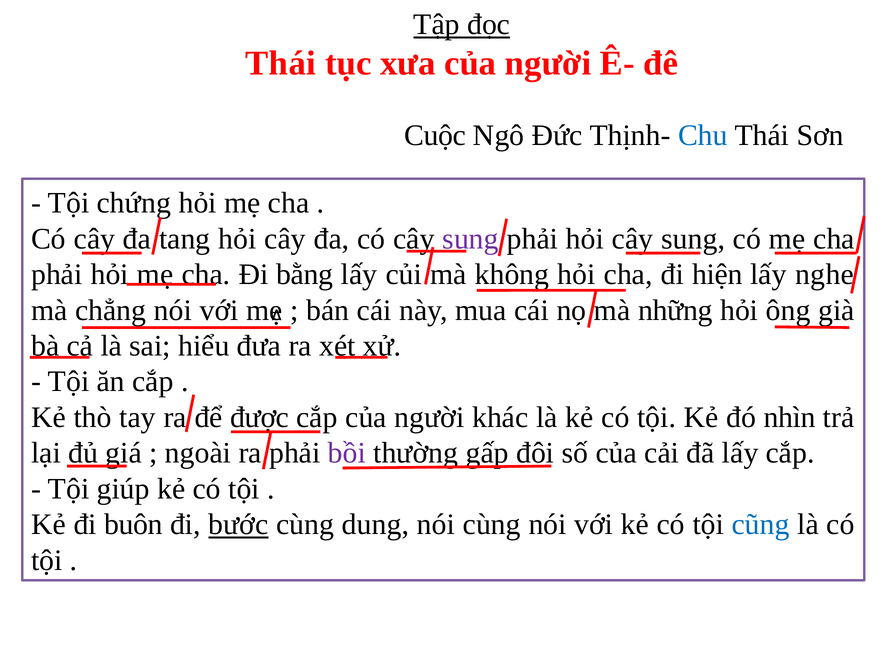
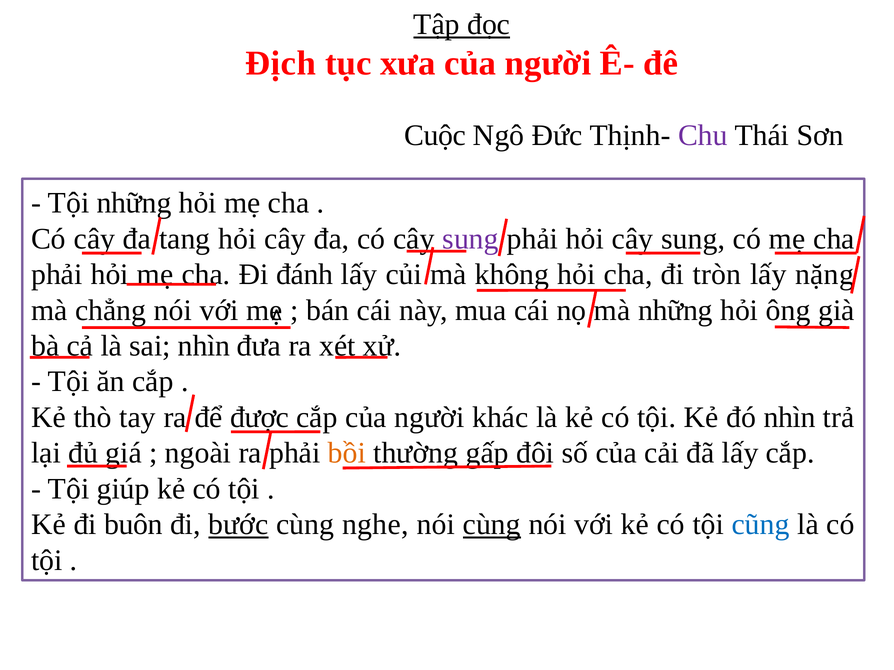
Thái at (281, 63): Thái -> Địch
Chu colour: blue -> purple
Tội chứng: chứng -> những
bằng: bằng -> đánh
hiện: hiện -> tròn
nghe: nghe -> nặng
sai hiểu: hiểu -> nhìn
bồi colour: purple -> orange
dung: dung -> nghe
cùng at (492, 525) underline: none -> present
